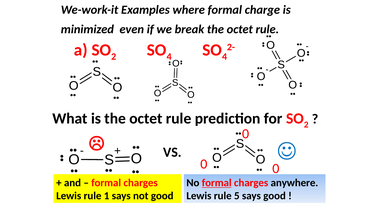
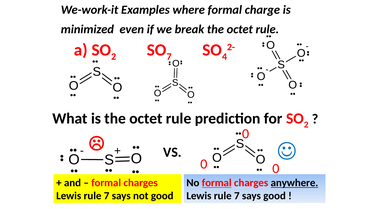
4 at (169, 57): 4 -> 7
anywhere underline: none -> present
1 at (107, 196): 1 -> 7
5 at (237, 196): 5 -> 7
